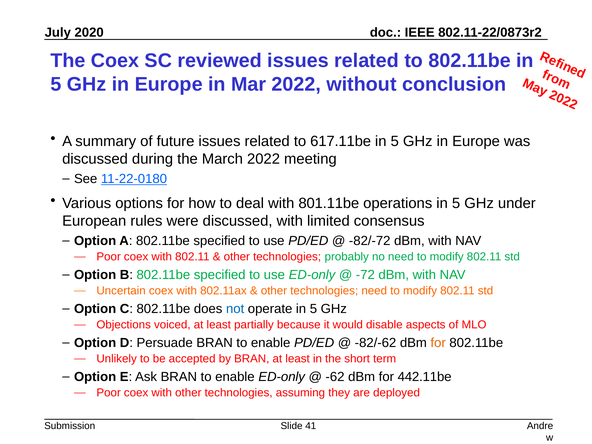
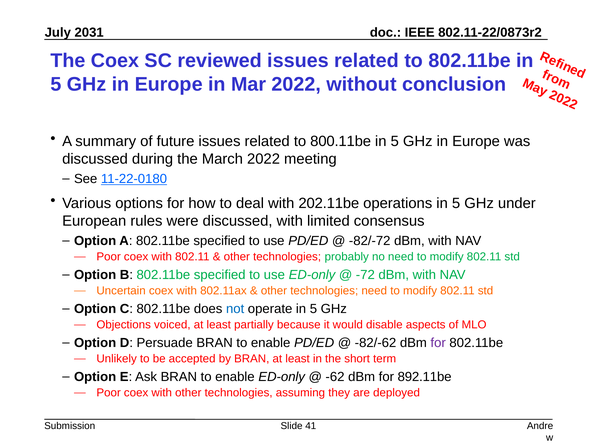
2020: 2020 -> 2031
617.11be: 617.11be -> 800.11be
801.11be: 801.11be -> 202.11be
for at (438, 343) colour: orange -> purple
442.11be: 442.11be -> 892.11be
